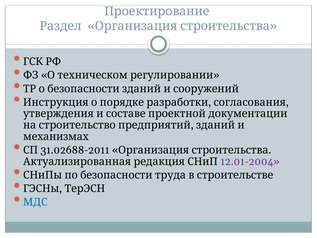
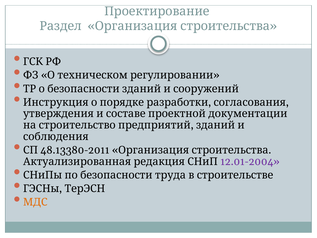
механизмах: механизмах -> соблюдения
31.02688-2011: 31.02688-2011 -> 48.13380-2011
МДС colour: blue -> orange
